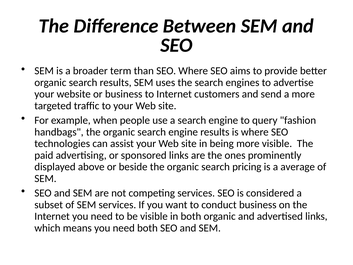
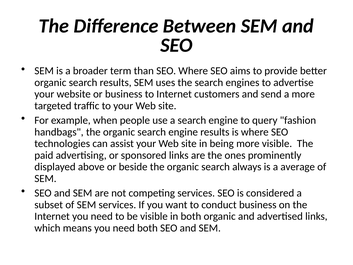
pricing: pricing -> always
